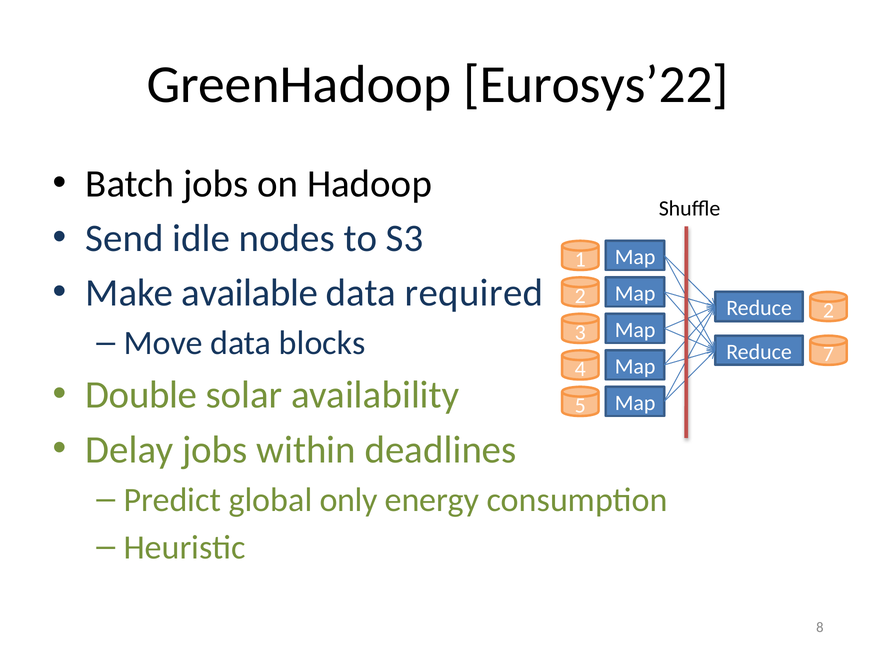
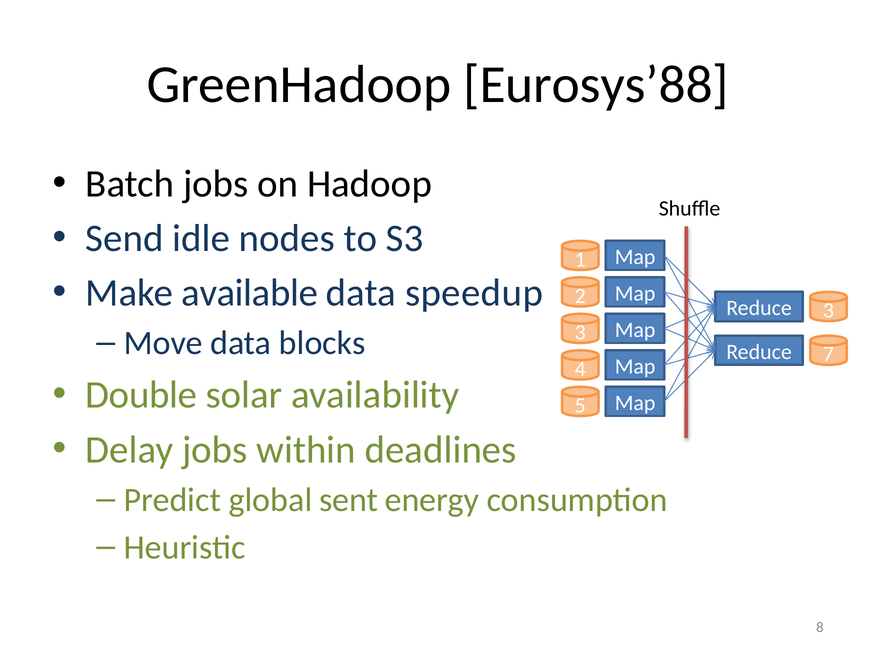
Eurosys’22: Eurosys’22 -> Eurosys’88
required: required -> speedup
Reduce 2: 2 -> 3
only: only -> sent
